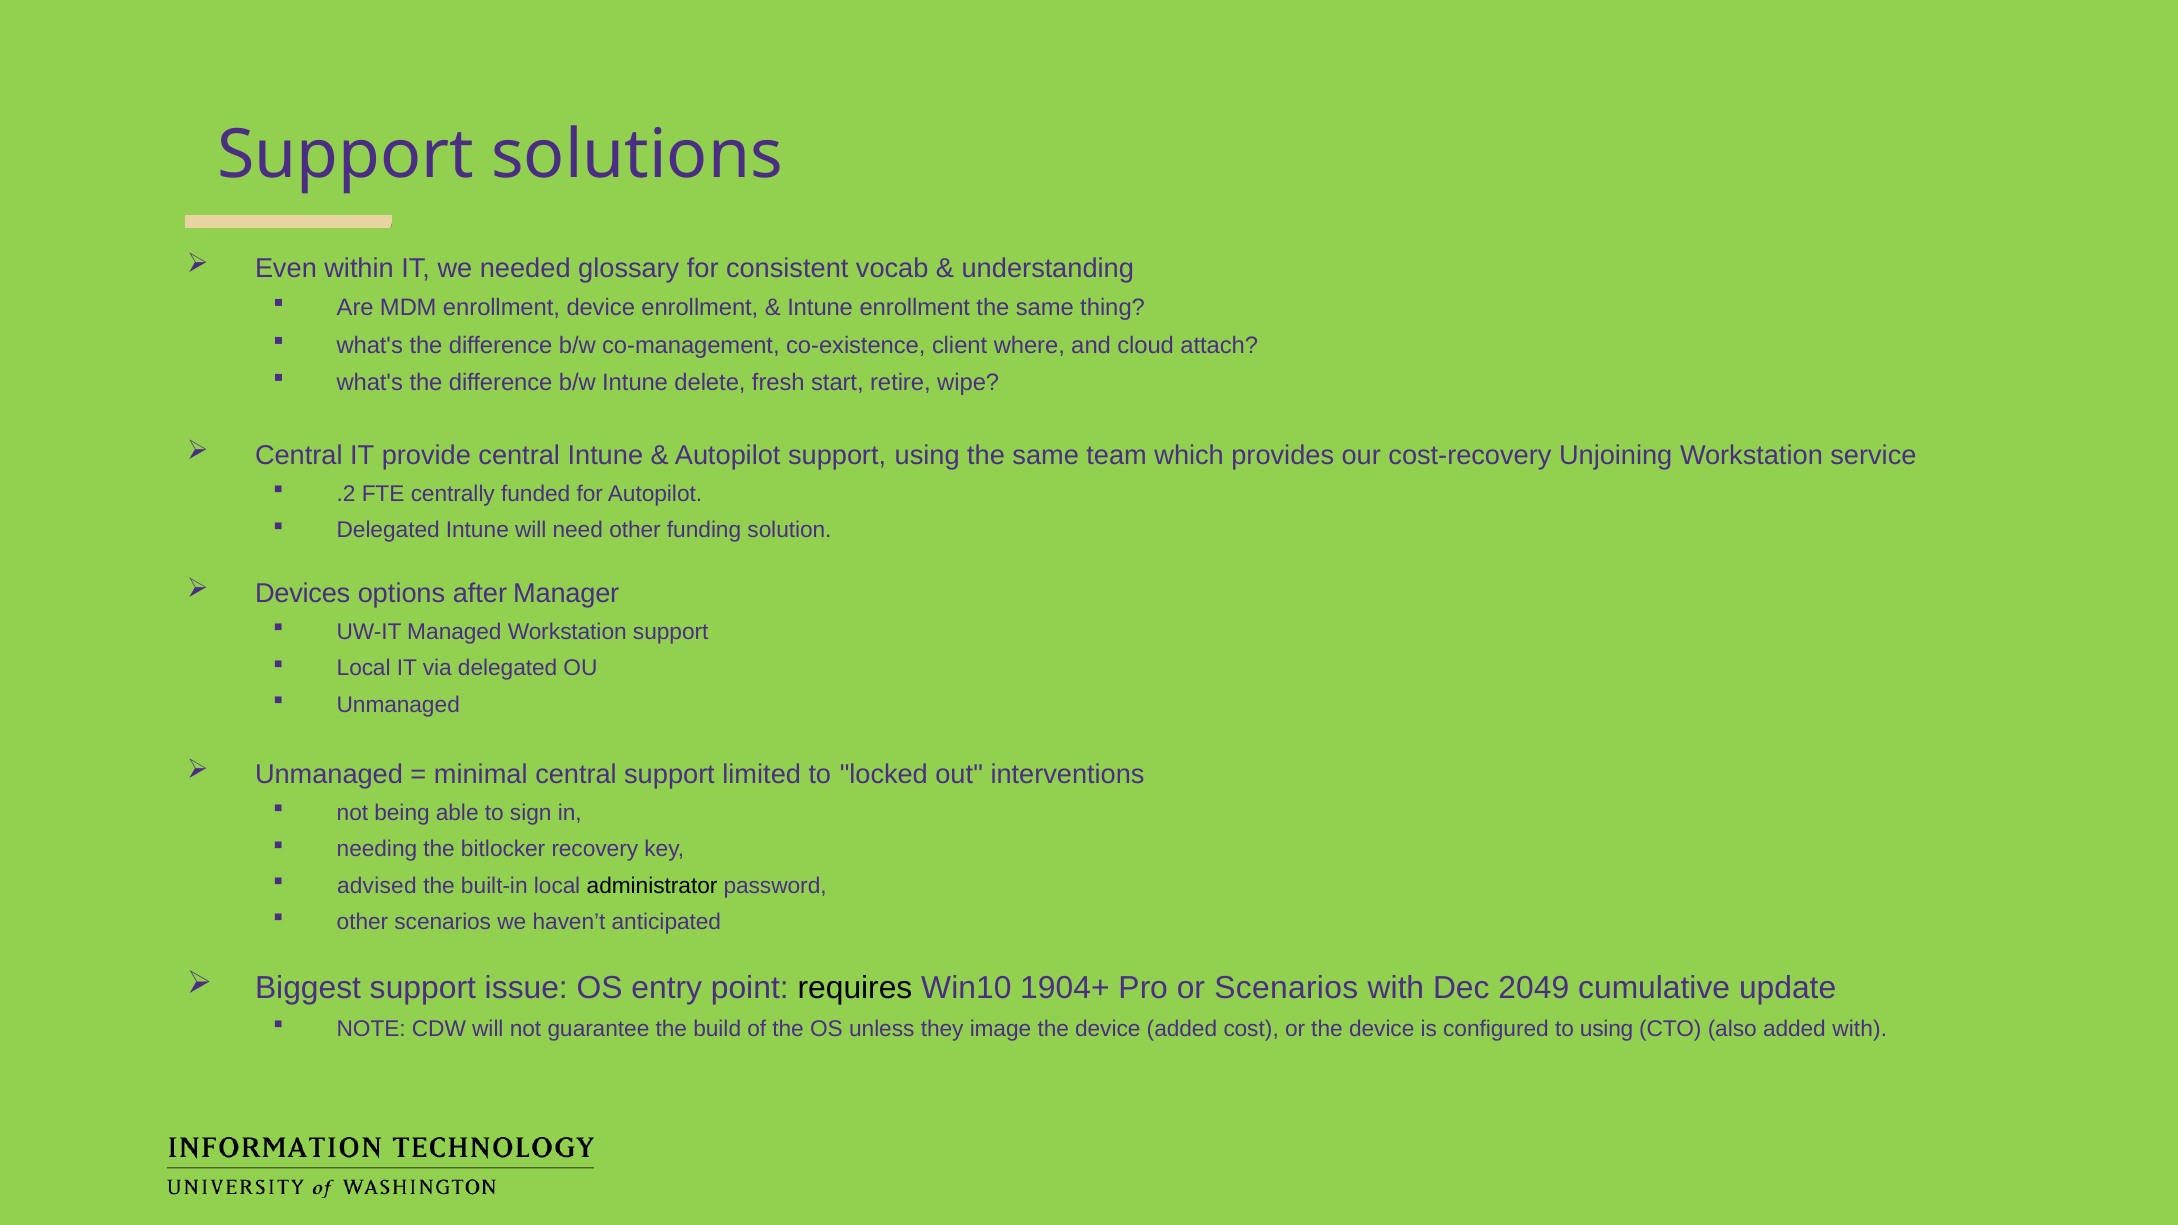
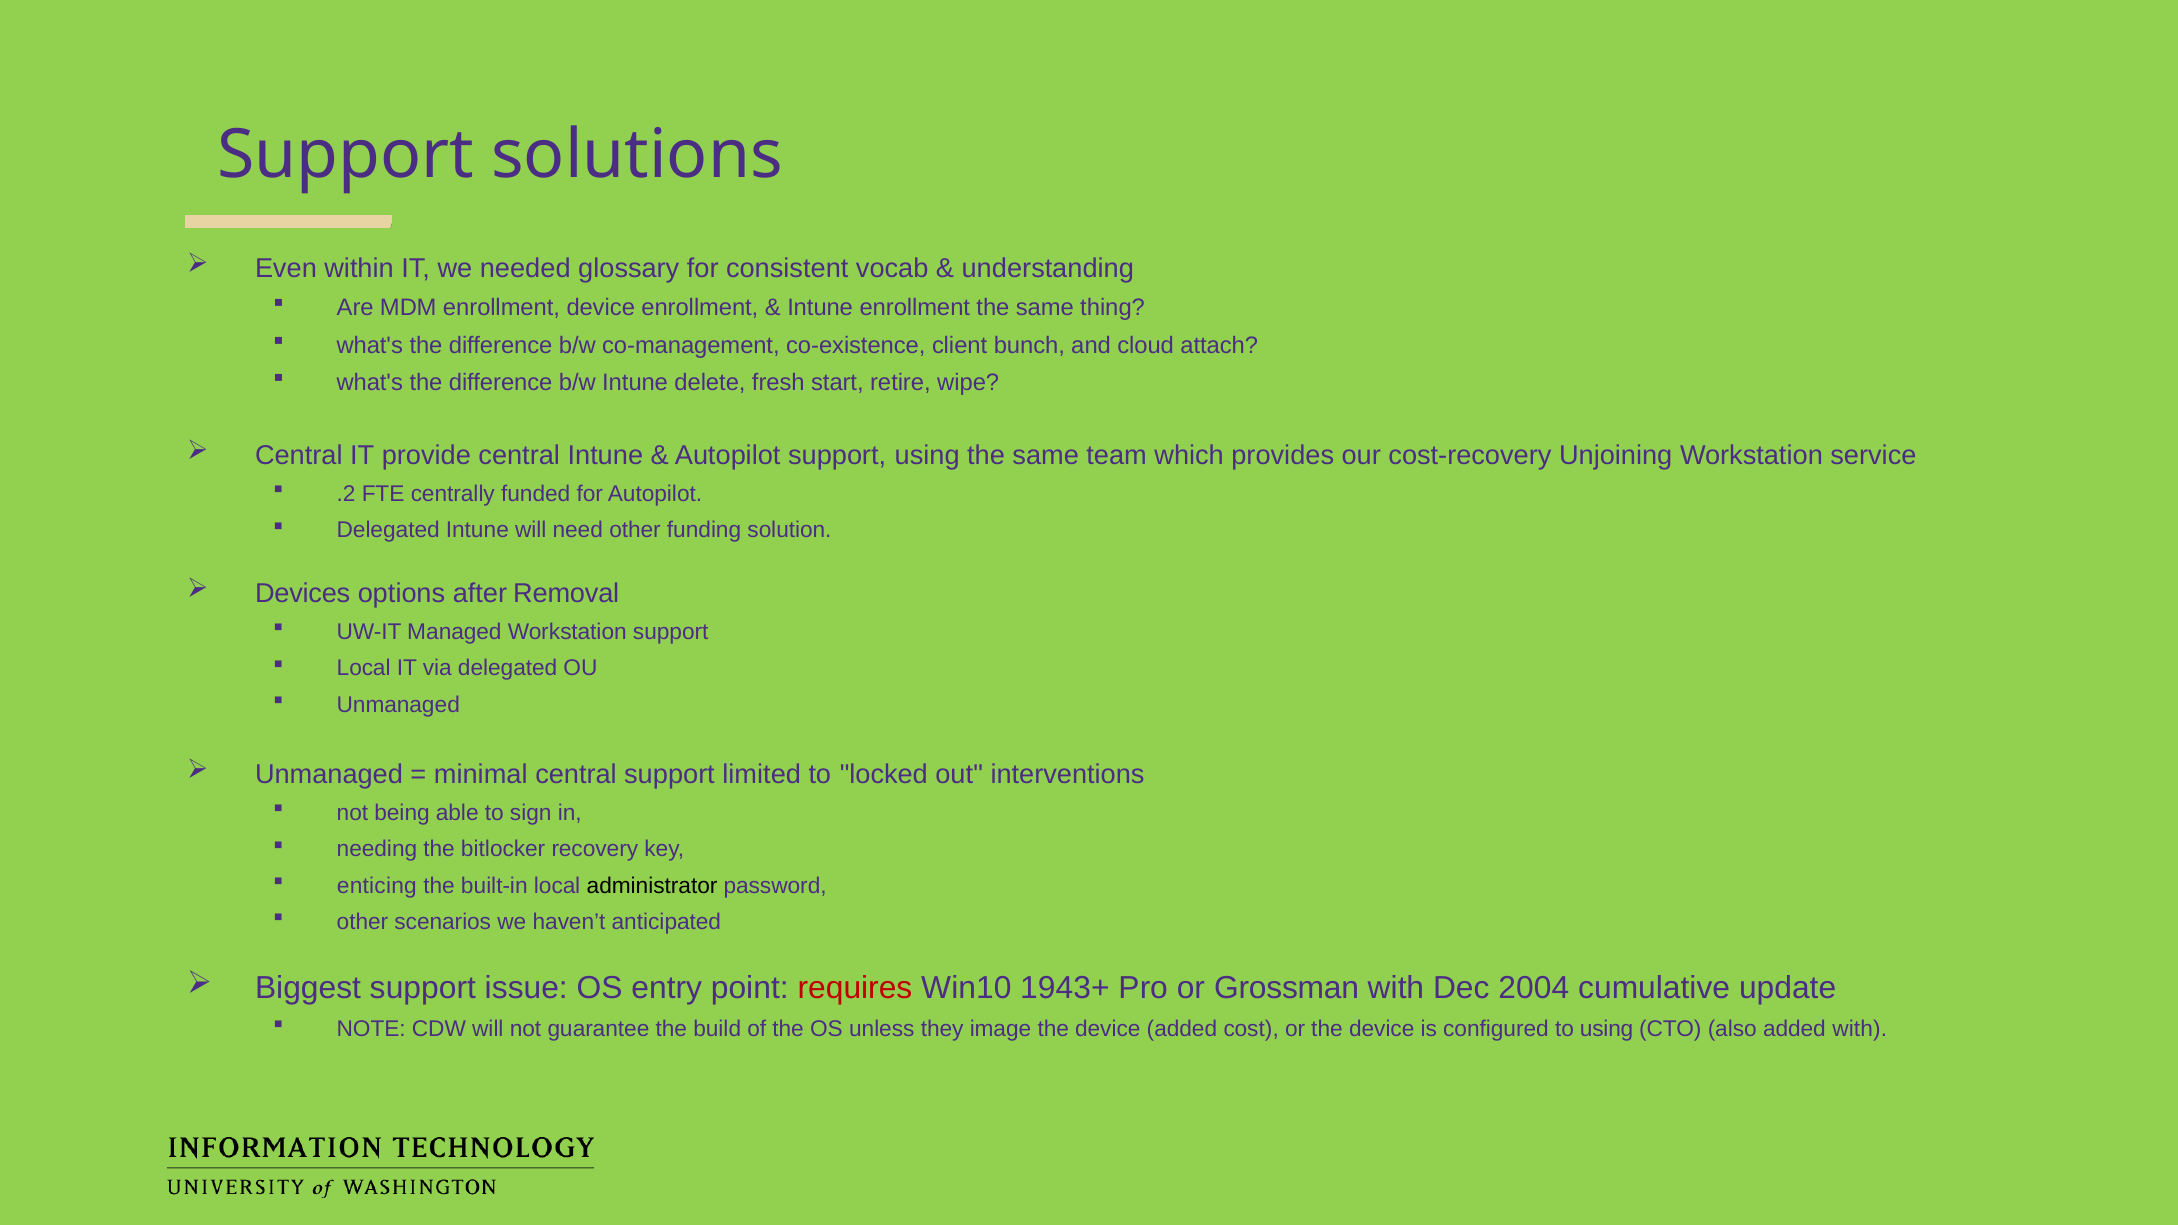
where: where -> bunch
Manager: Manager -> Removal
advised: advised -> enticing
requires colour: black -> red
1904+: 1904+ -> 1943+
or Scenarios: Scenarios -> Grossman
2049: 2049 -> 2004
